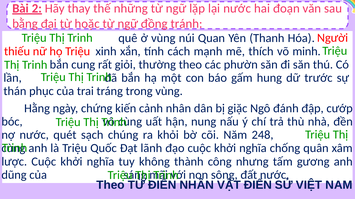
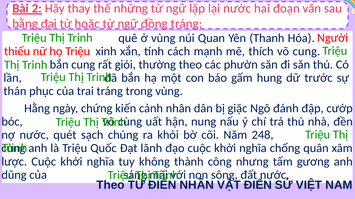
đồng tránh: tránh -> tráng
võ minh: minh -> cung
